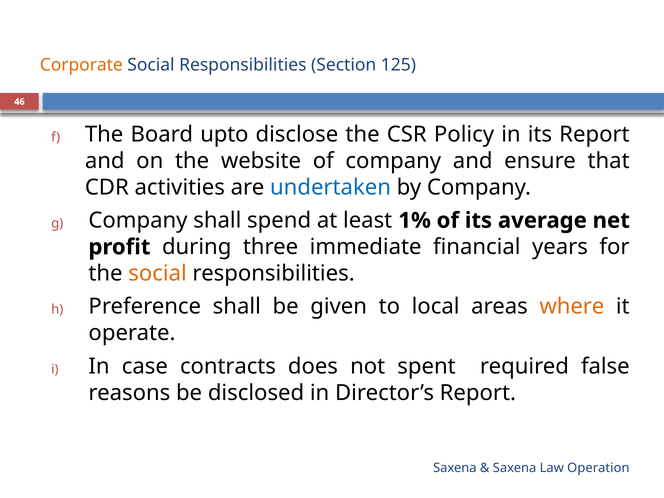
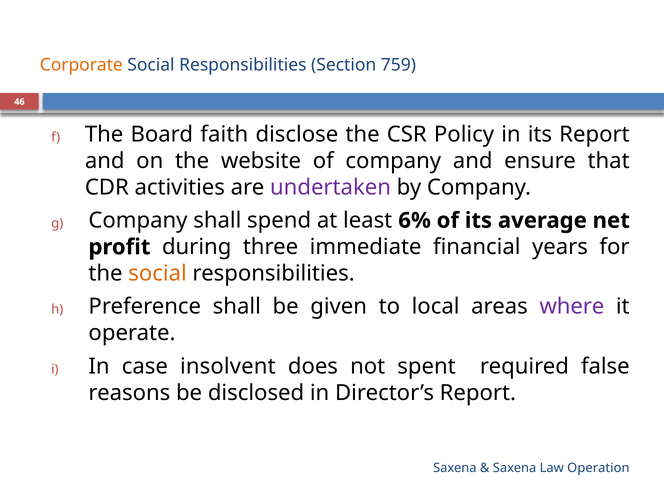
125: 125 -> 759
upto: upto -> faith
undertaken colour: blue -> purple
1%: 1% -> 6%
where colour: orange -> purple
contracts: contracts -> insolvent
